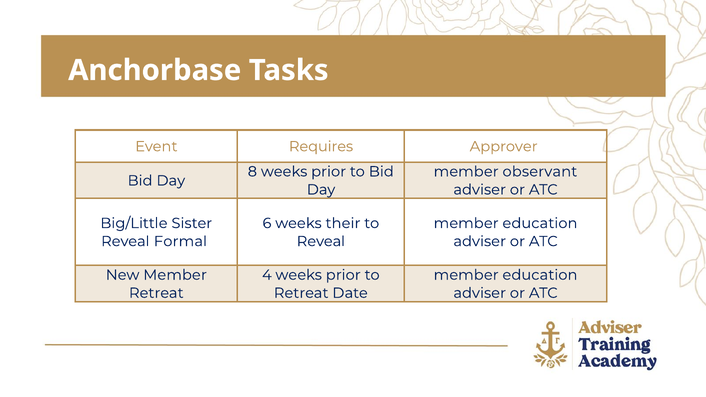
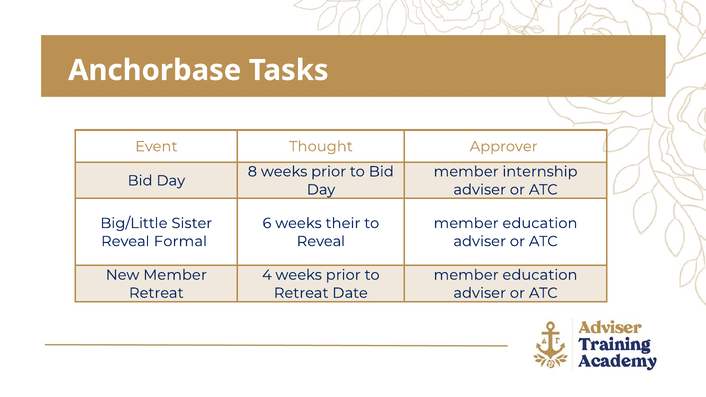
Requires: Requires -> Thought
observant: observant -> internship
